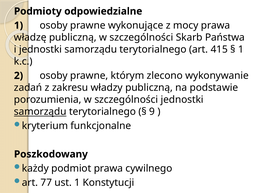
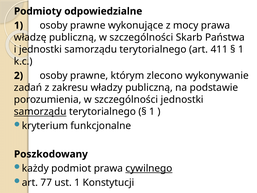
415: 415 -> 411
9 at (152, 112): 9 -> 1
cywilnego underline: none -> present
